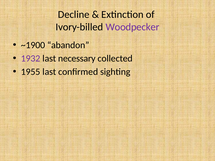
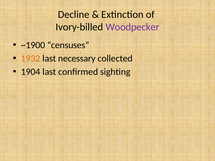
abandon: abandon -> censuses
1932 colour: purple -> orange
1955: 1955 -> 1904
